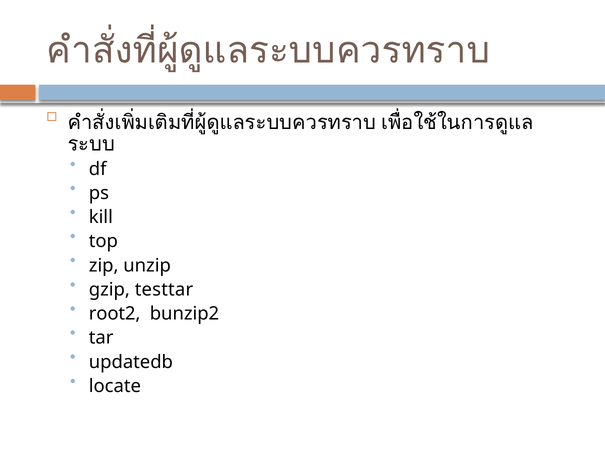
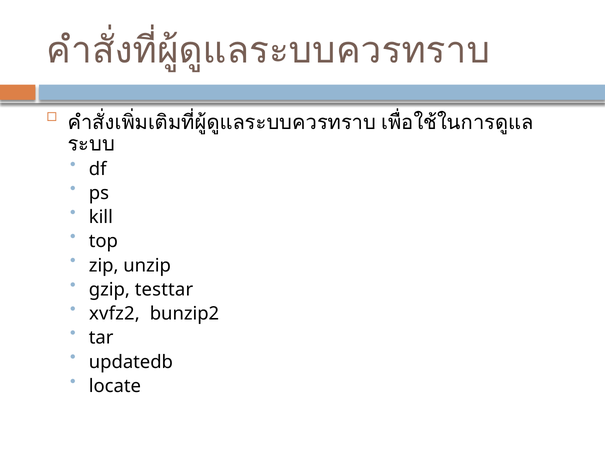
root2: root2 -> xvfz2
